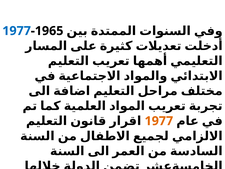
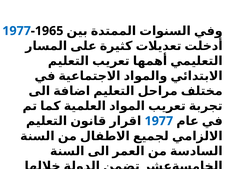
1977 at (159, 121) colour: orange -> blue
